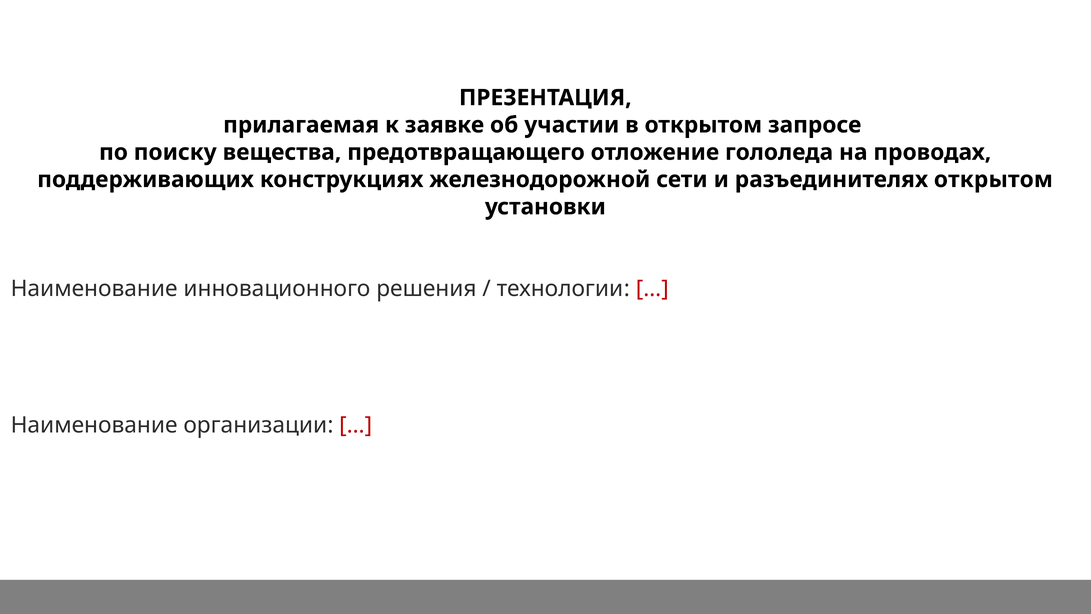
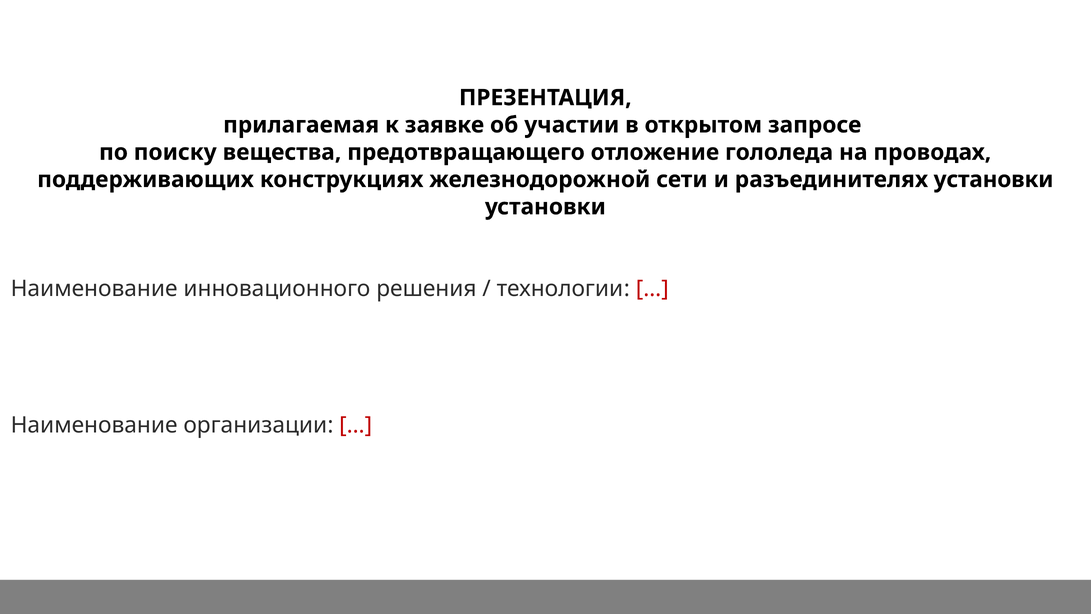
разъединителях открытом: открытом -> установки
